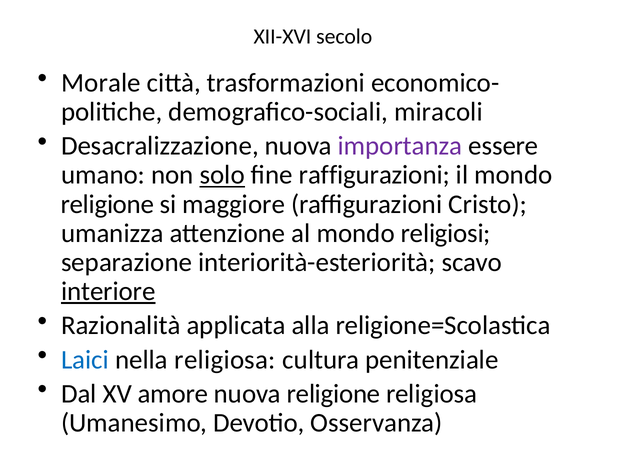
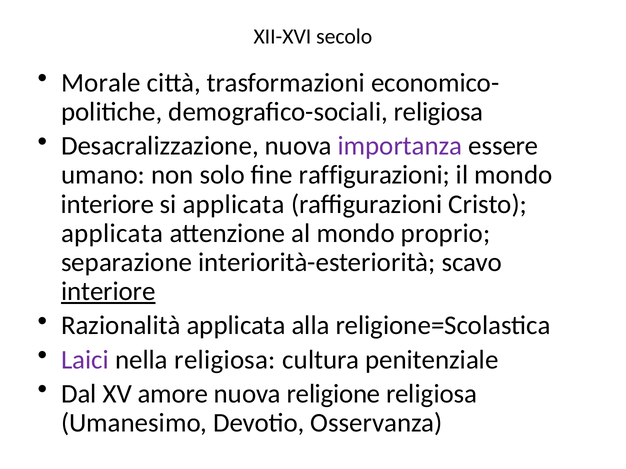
demografico-sociali miracoli: miracoli -> religiosa
solo underline: present -> none
religione at (107, 204): religione -> interiore
si maggiore: maggiore -> applicata
umanizza at (112, 234): umanizza -> applicata
religiosi: religiosi -> proprio
Laici colour: blue -> purple
